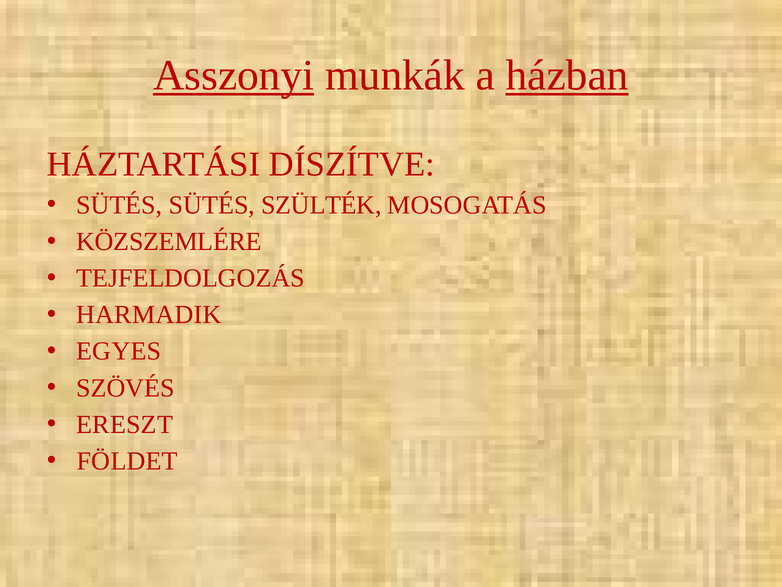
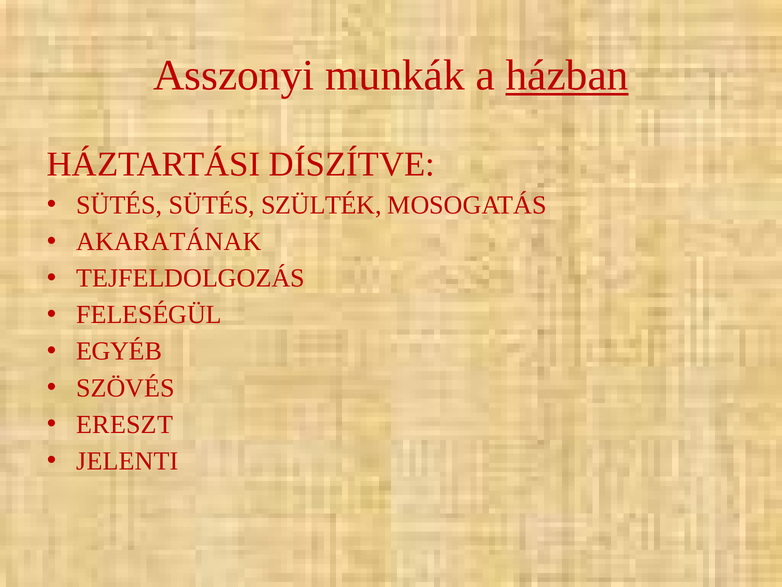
Asszonyi underline: present -> none
KÖZSZEMLÉRE: KÖZSZEMLÉRE -> AKARATÁNAK
HARMADIK: HARMADIK -> FELESÉGÜL
EGYES: EGYES -> EGYÉB
FÖLDET: FÖLDET -> JELENTI
